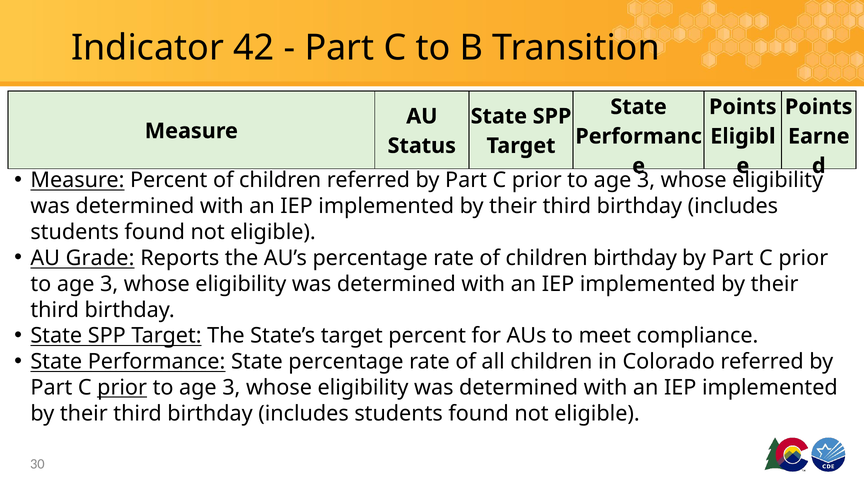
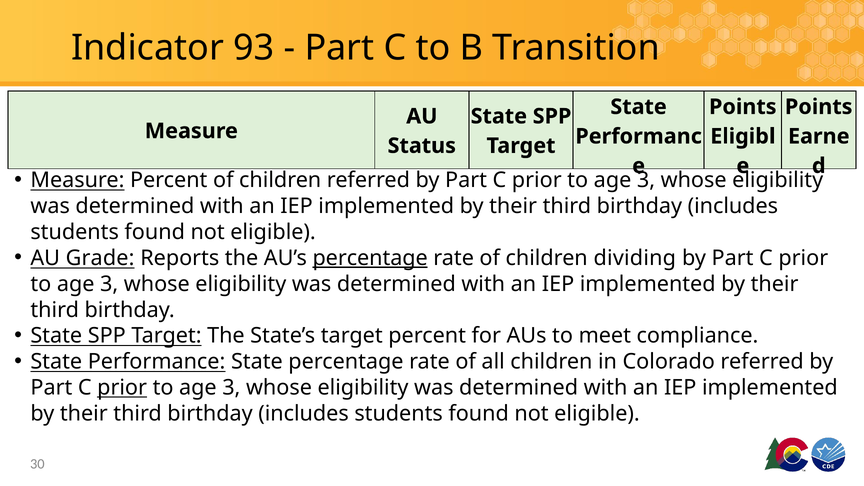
42: 42 -> 93
percentage at (370, 258) underline: none -> present
children birthday: birthday -> dividing
